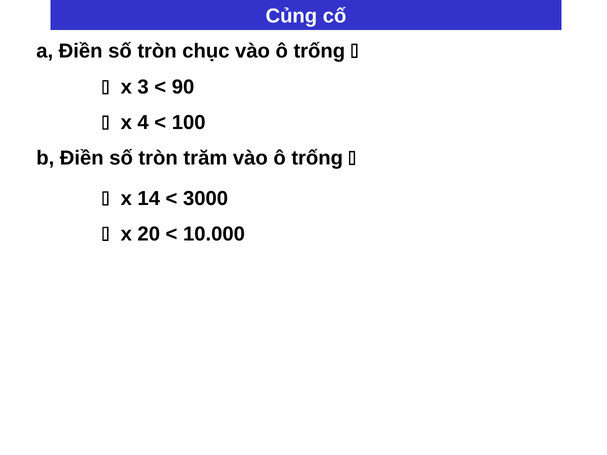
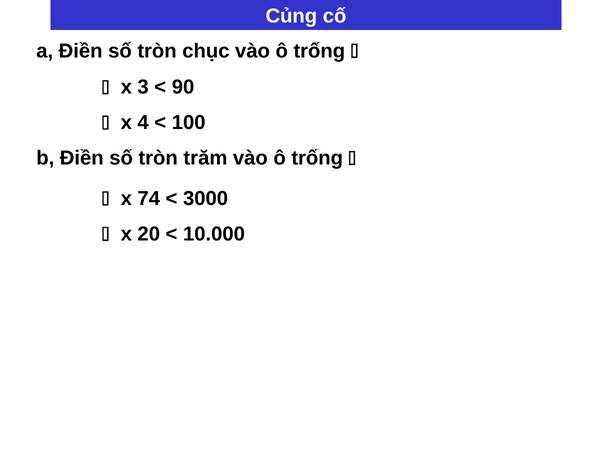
14: 14 -> 74
